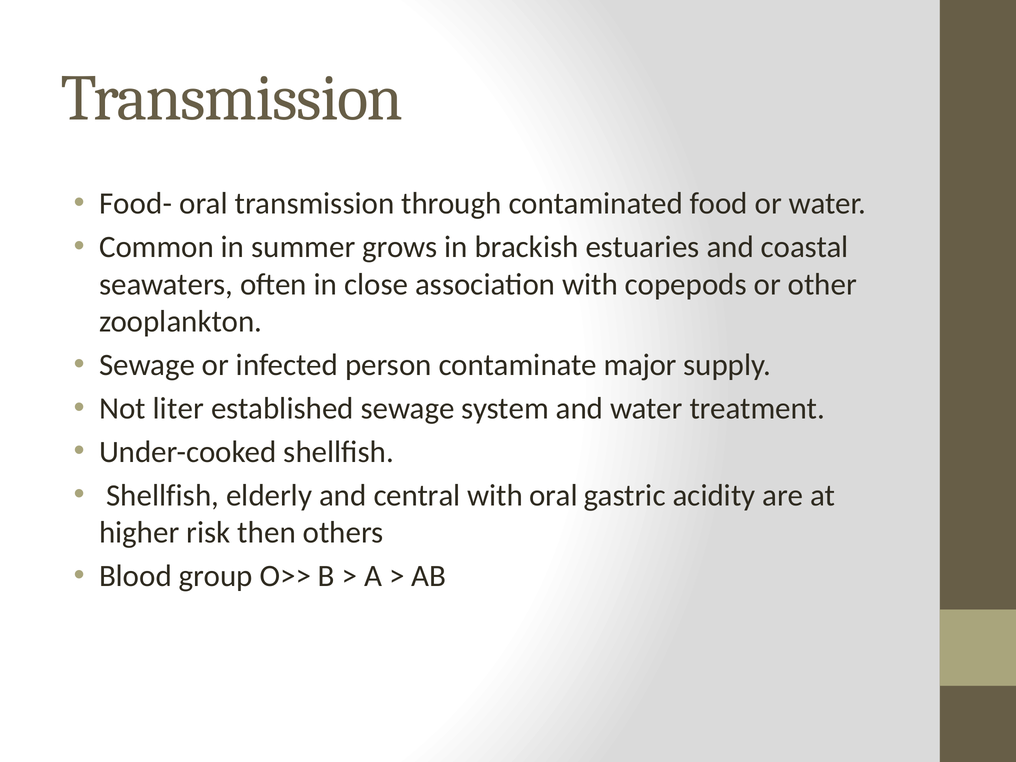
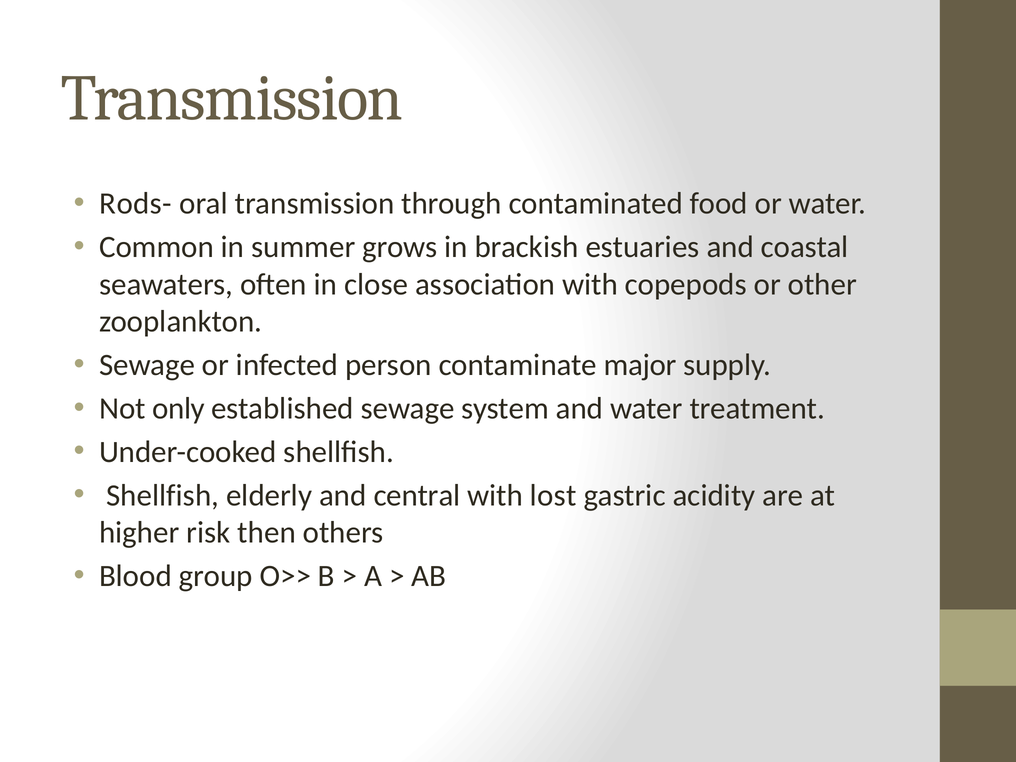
Food-: Food- -> Rods-
liter: liter -> only
with oral: oral -> lost
